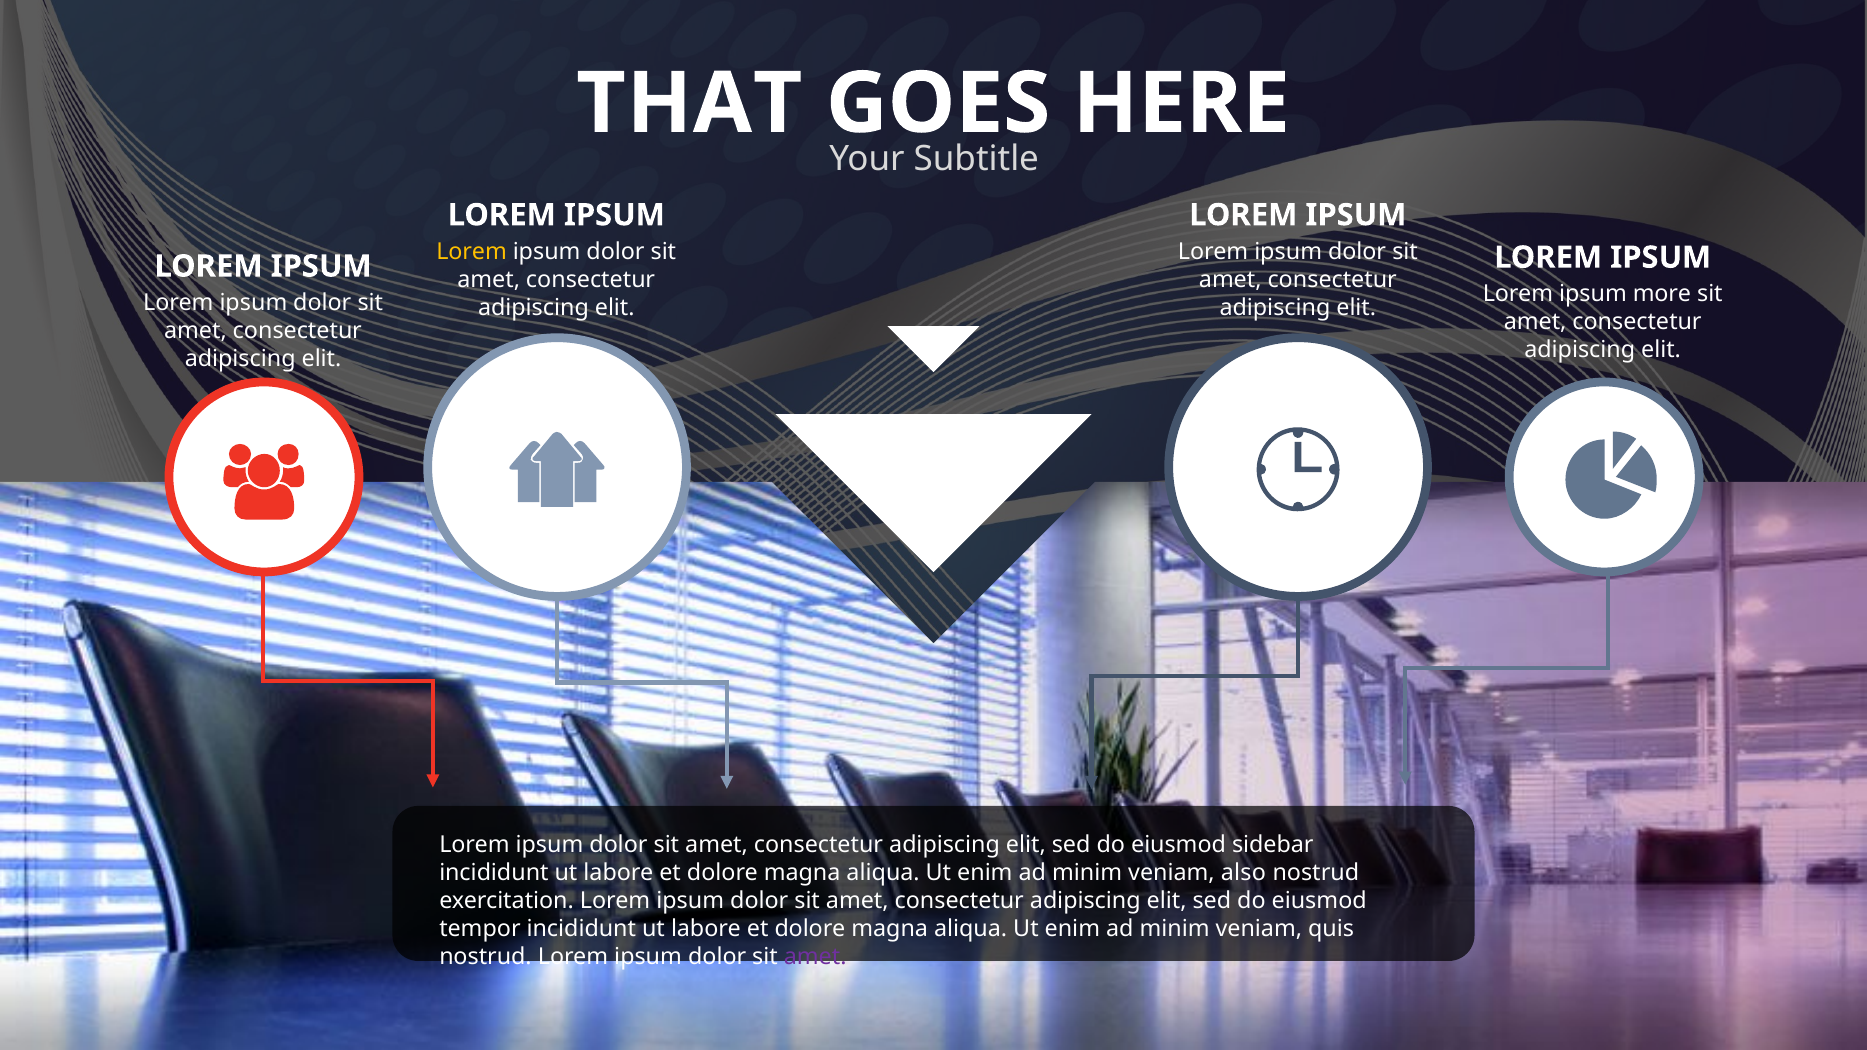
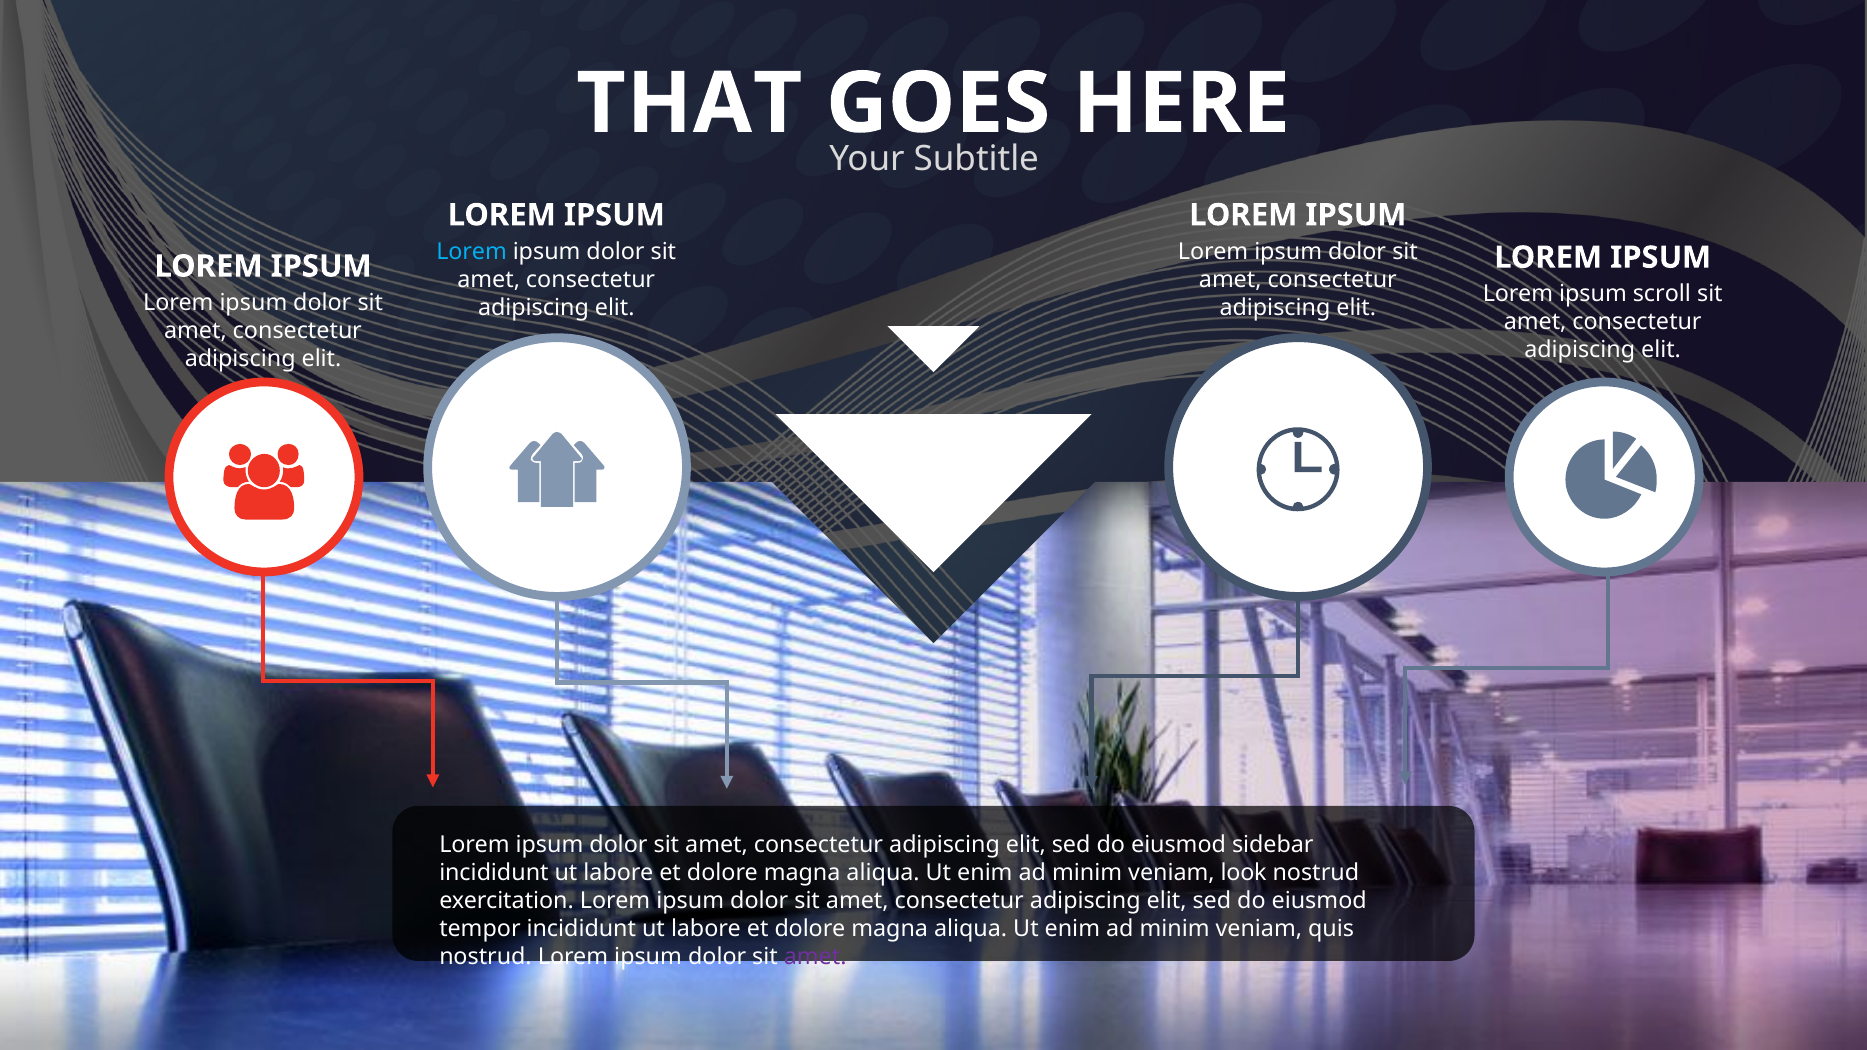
Lorem at (472, 252) colour: yellow -> light blue
more: more -> scroll
also: also -> look
